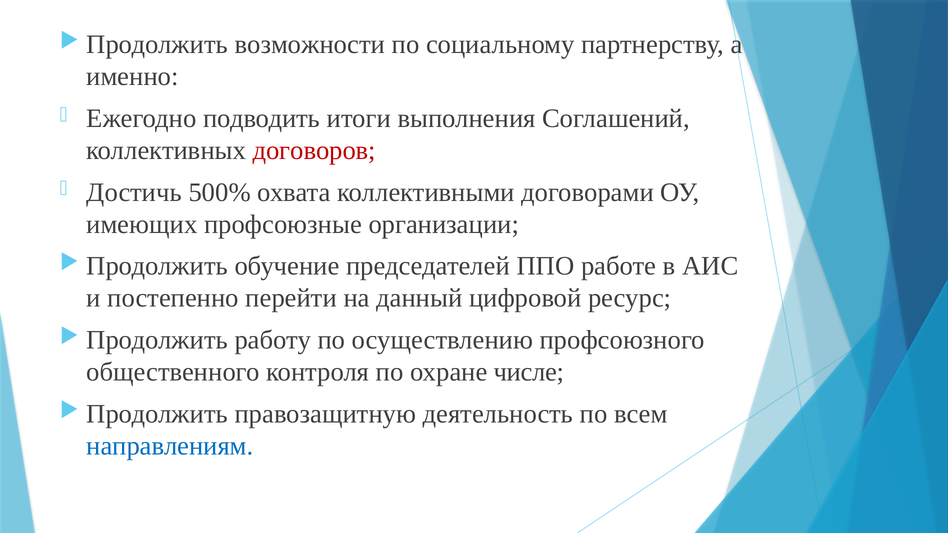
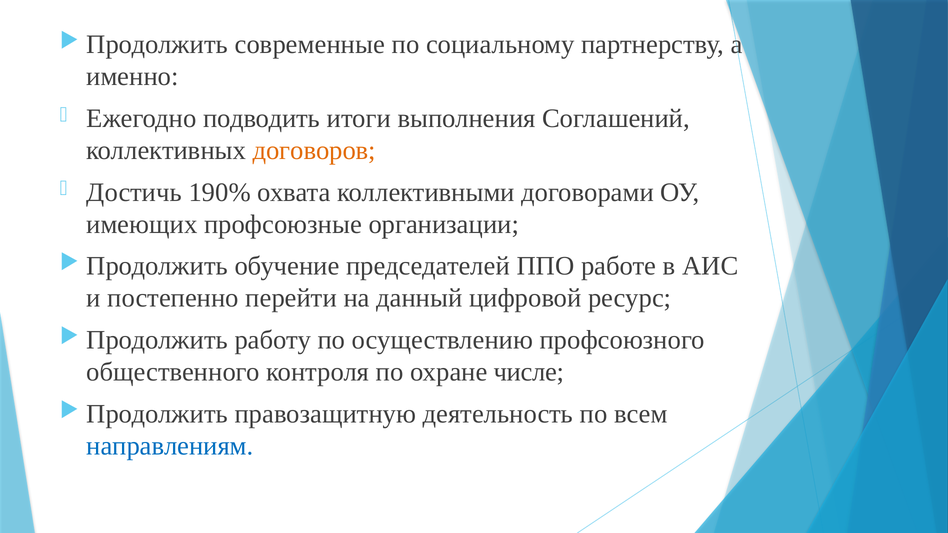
возможности: возможности -> современные
договоров colour: red -> orange
500%: 500% -> 190%
